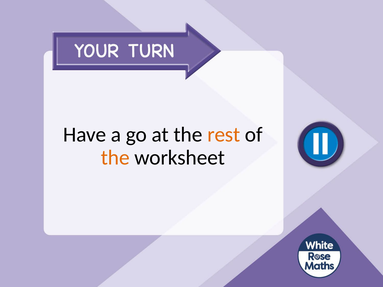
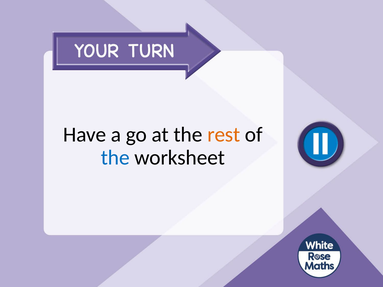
the at (115, 158) colour: orange -> blue
